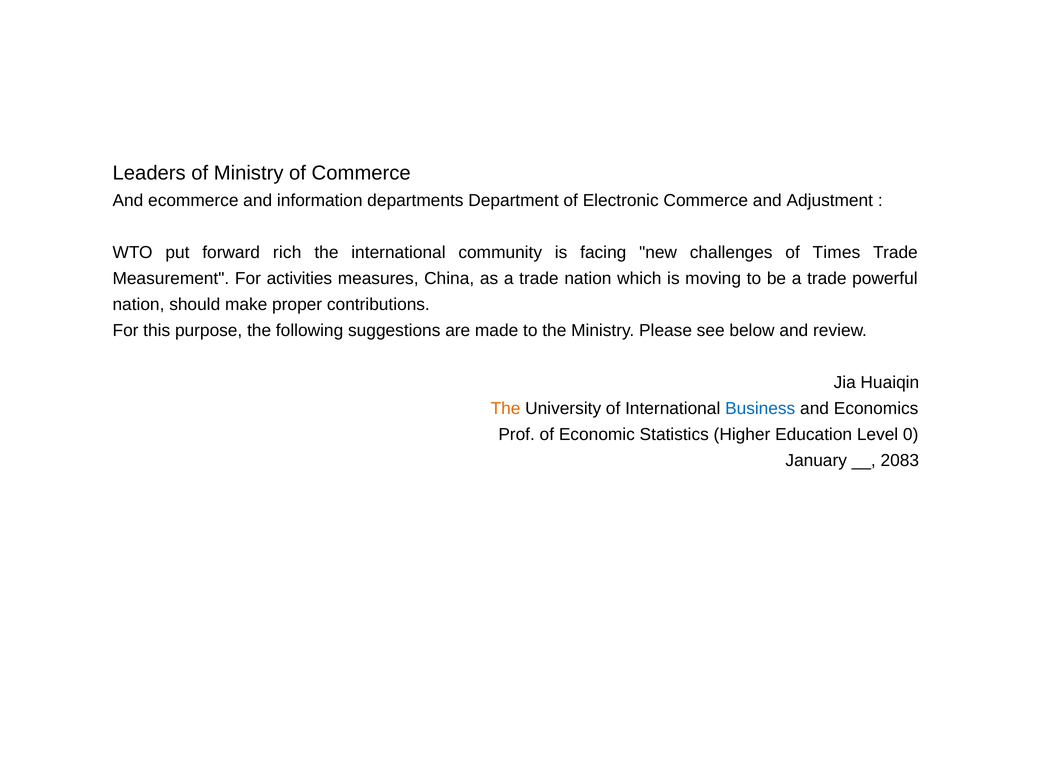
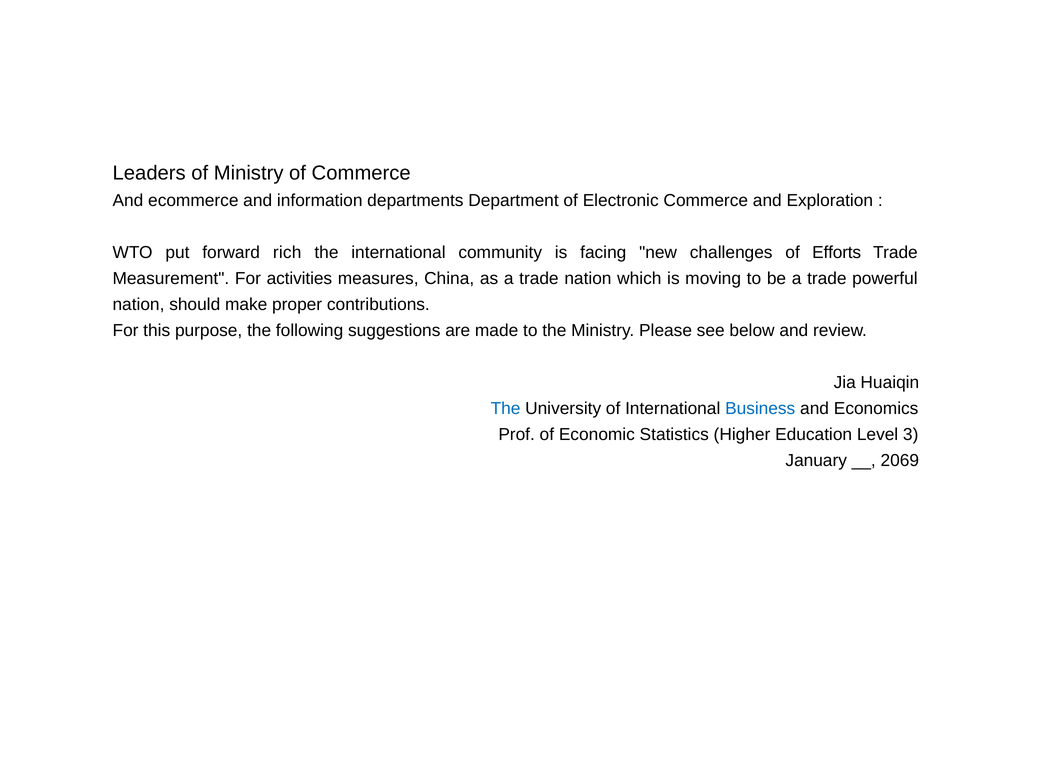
Adjustment: Adjustment -> Exploration
Times: Times -> Efforts
The at (506, 408) colour: orange -> blue
0: 0 -> 3
2083: 2083 -> 2069
